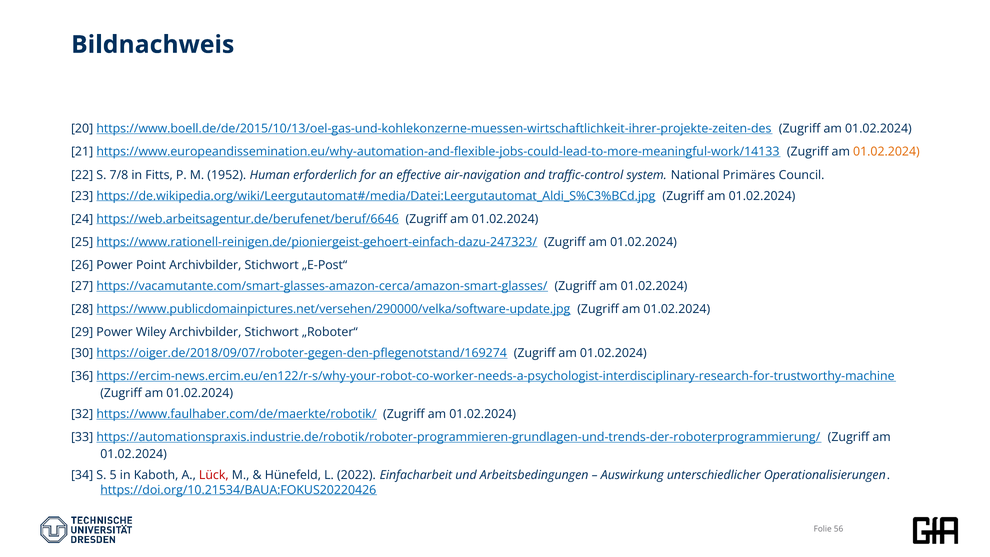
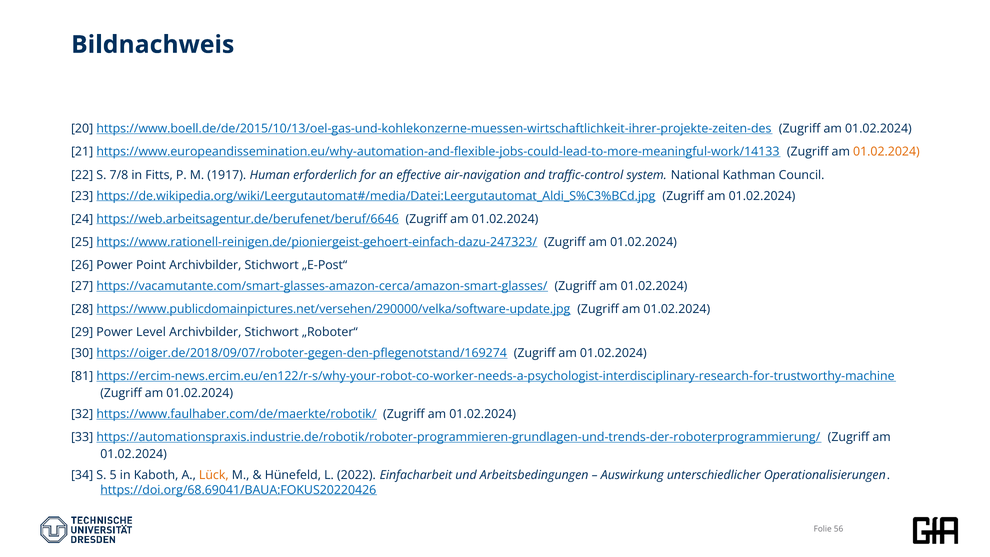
1952: 1952 -> 1917
Primäres: Primäres -> Kathman
Wiley: Wiley -> Level
36: 36 -> 81
Lück colour: red -> orange
https://doi.org/10.21534/BAUA:FOKUS20220426: https://doi.org/10.21534/BAUA:FOKUS20220426 -> https://doi.org/68.69041/BAUA:FOKUS20220426
